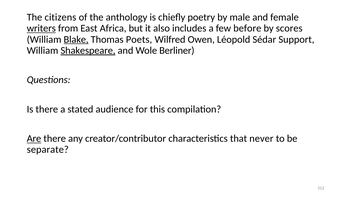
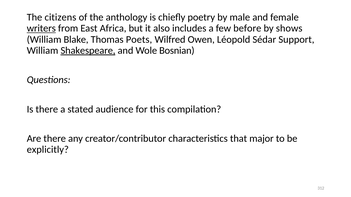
scores: scores -> shows
Blake underline: present -> none
Berliner: Berliner -> Bosnian
Are underline: present -> none
never: never -> major
separate: separate -> explicitly
